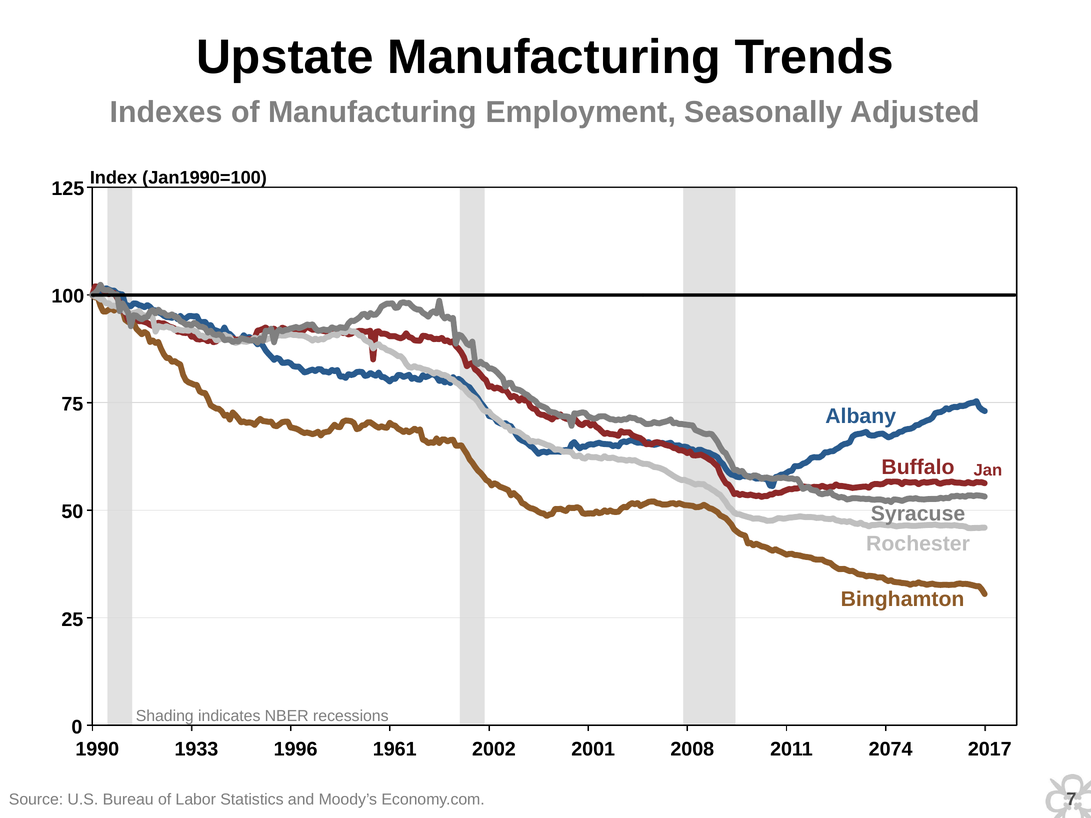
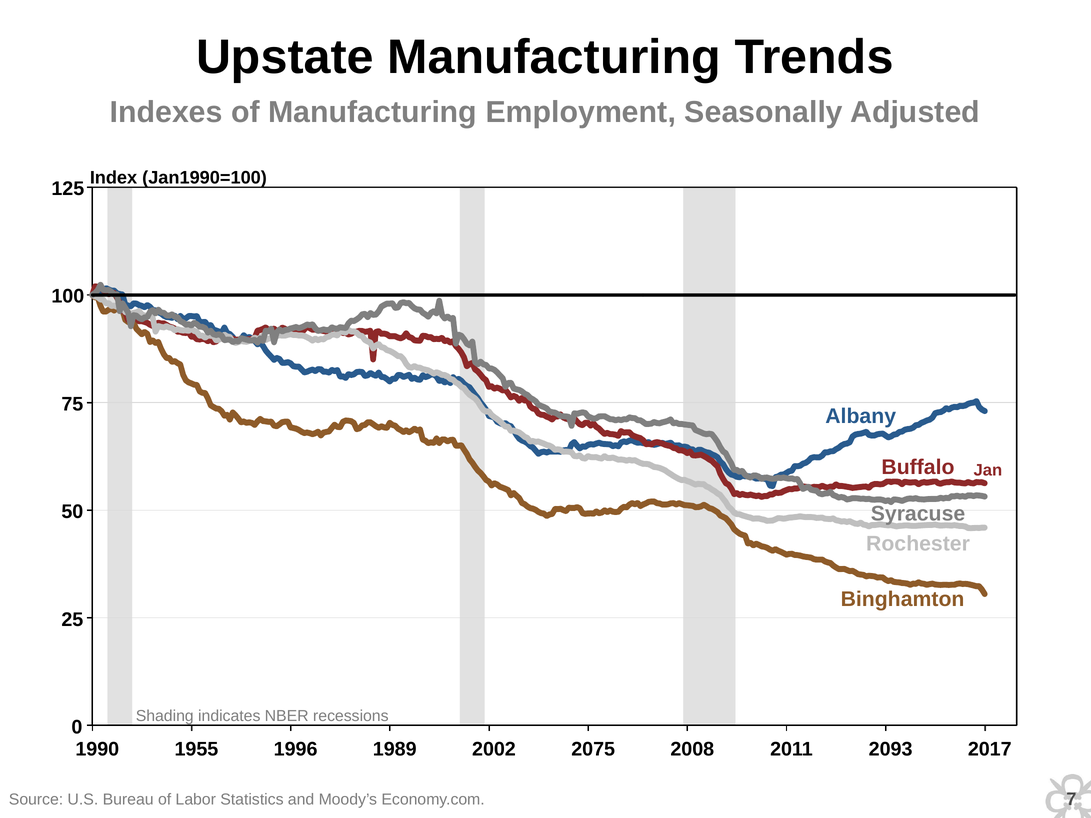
1933: 1933 -> 1955
1961: 1961 -> 1989
2001: 2001 -> 2075
2074: 2074 -> 2093
